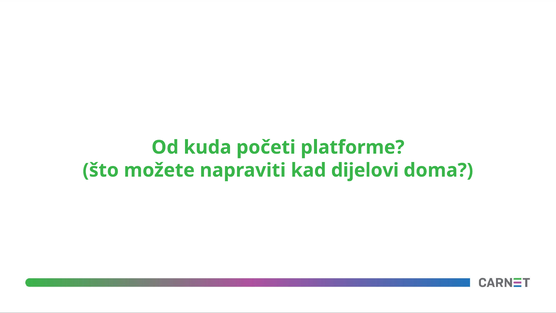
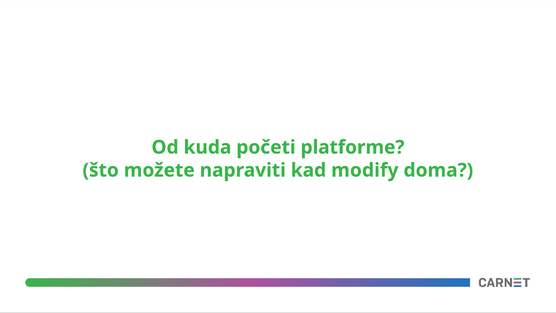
dijelovi: dijelovi -> modify
